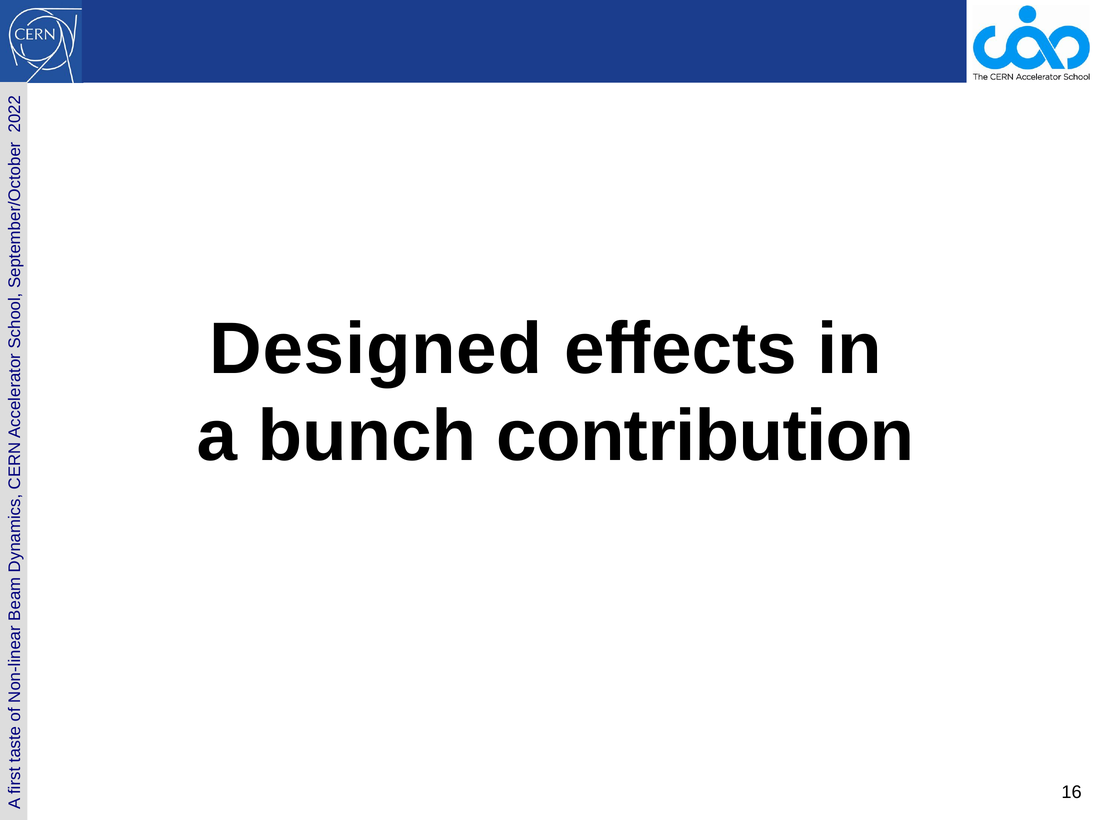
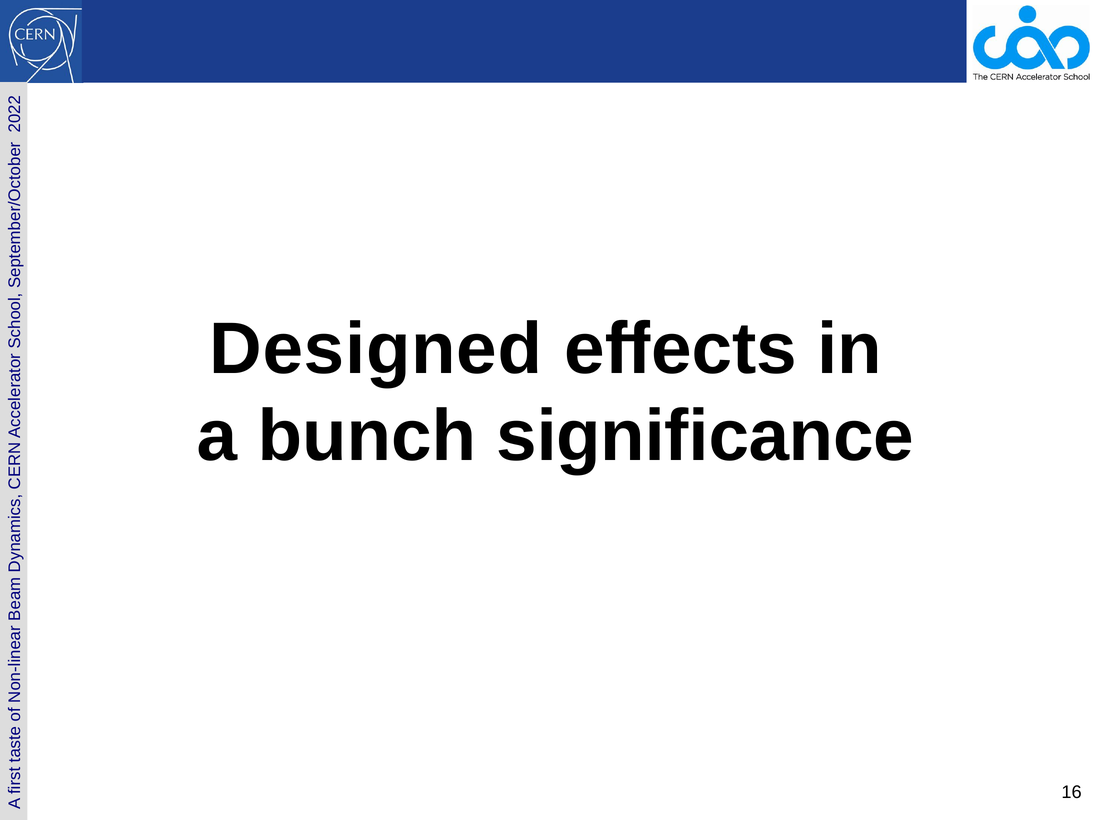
contribution: contribution -> signiﬁcance
